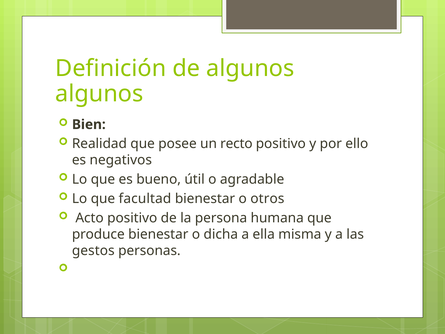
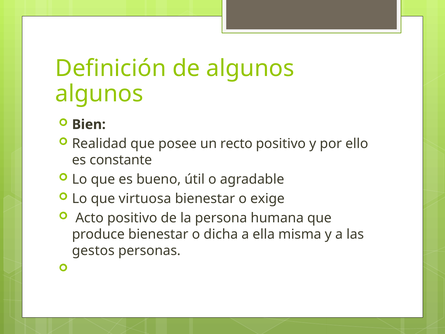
negativos: negativos -> constante
facultad: facultad -> virtuosa
otros: otros -> exige
